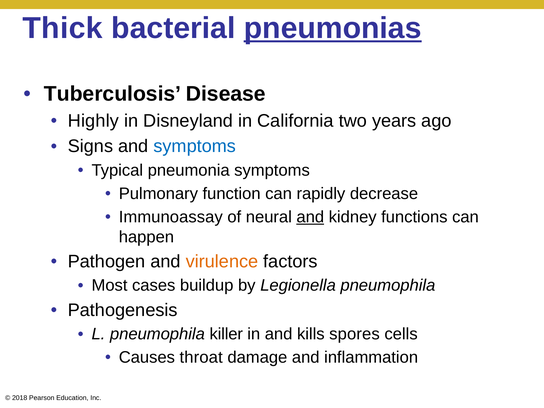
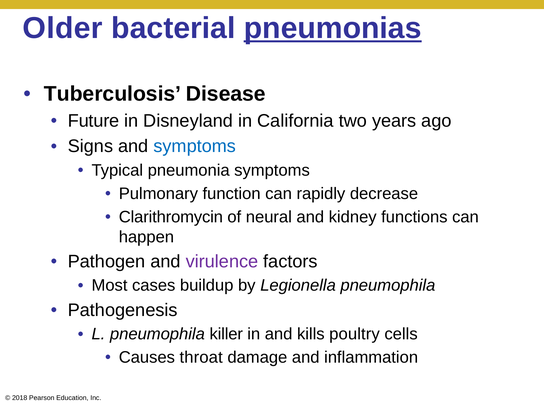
Thick: Thick -> Older
Highly: Highly -> Future
Immunoassay: Immunoassay -> Clarithromycin
and at (310, 217) underline: present -> none
virulence colour: orange -> purple
spores: spores -> poultry
